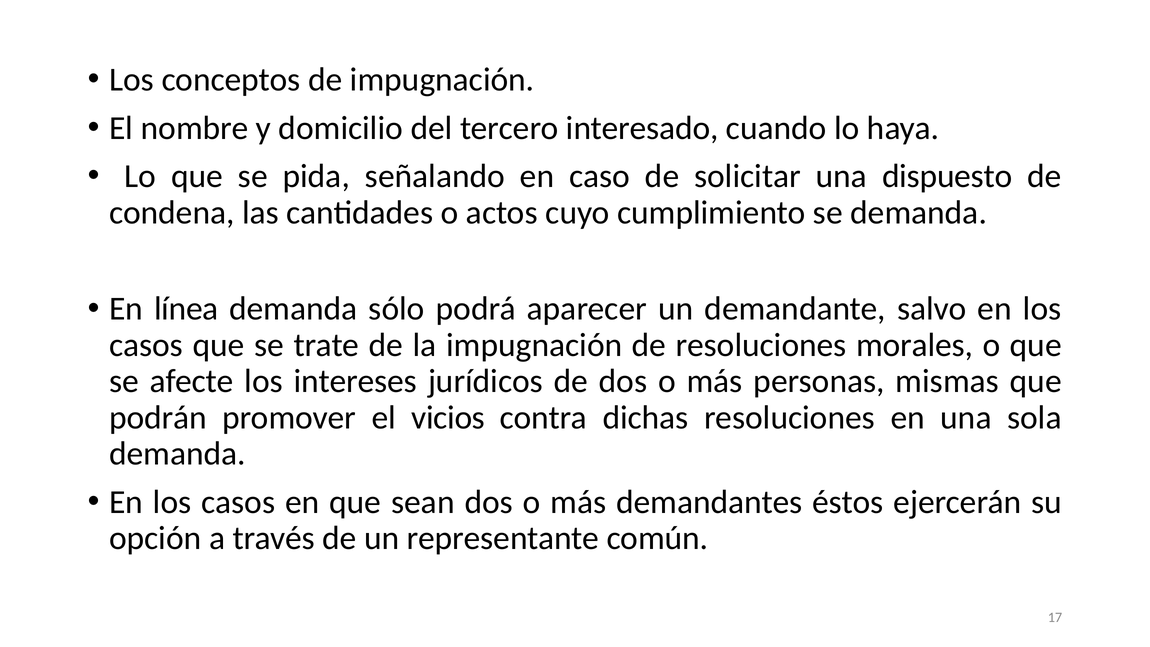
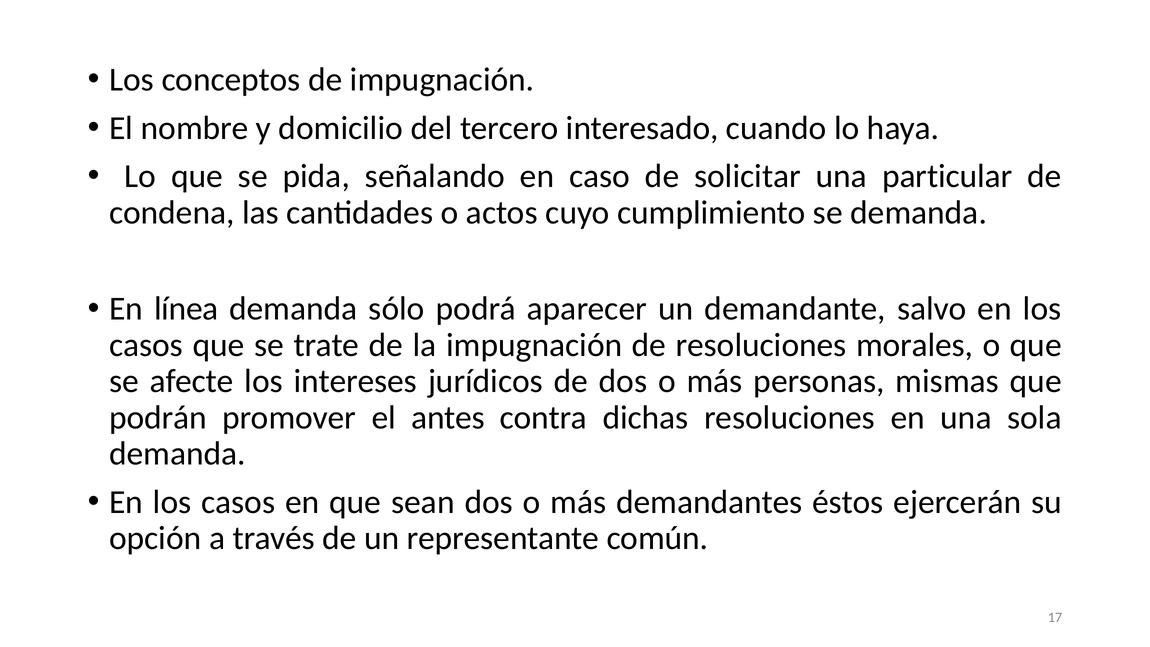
dispuesto: dispuesto -> particular
vicios: vicios -> antes
